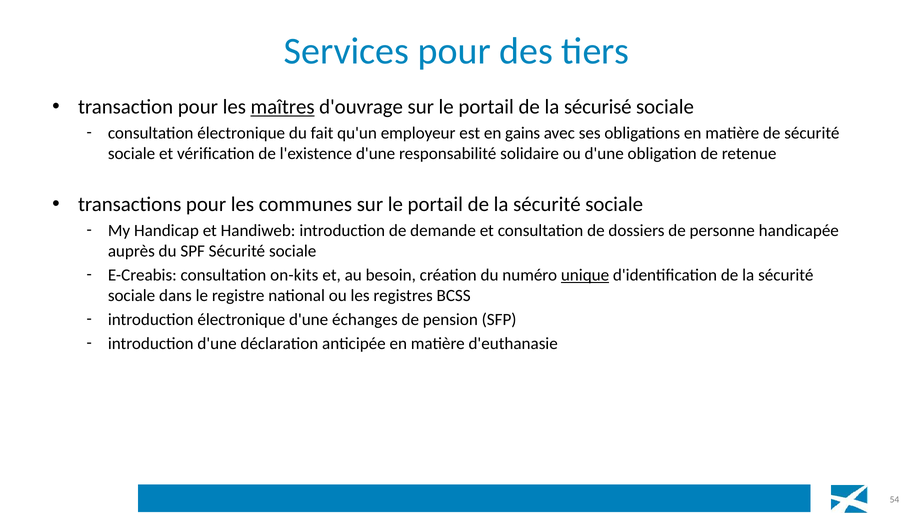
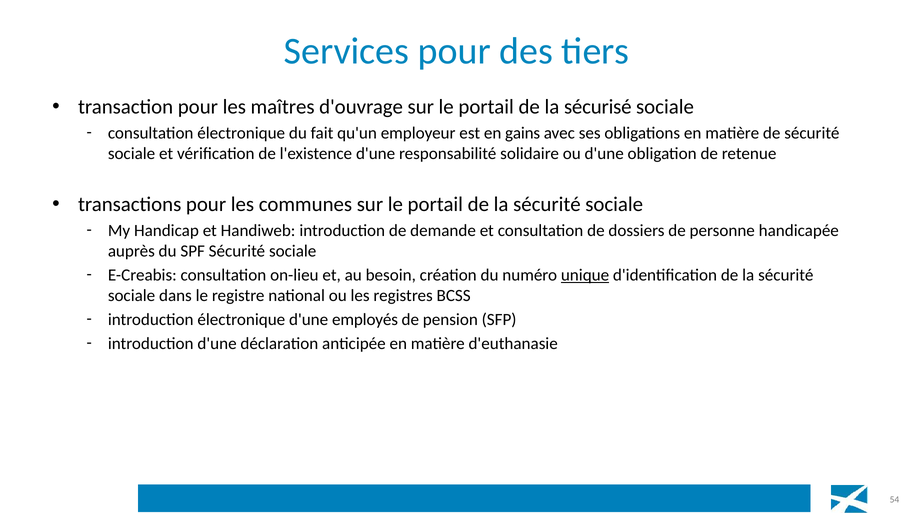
maîtres underline: present -> none
on-kits: on-kits -> on-lieu
échanges: échanges -> employés
